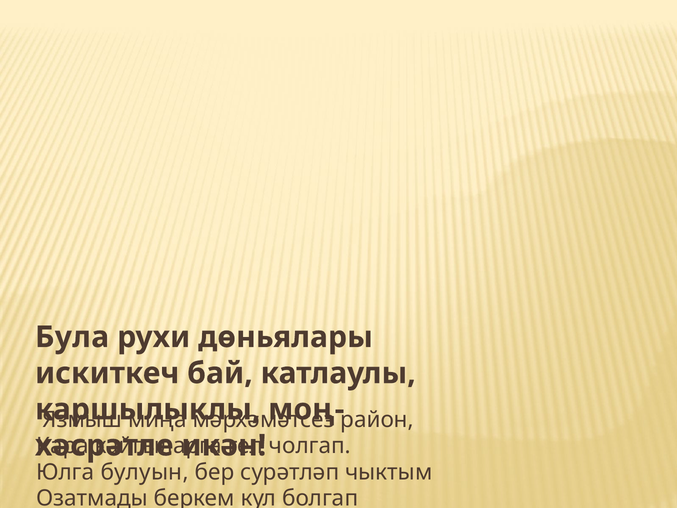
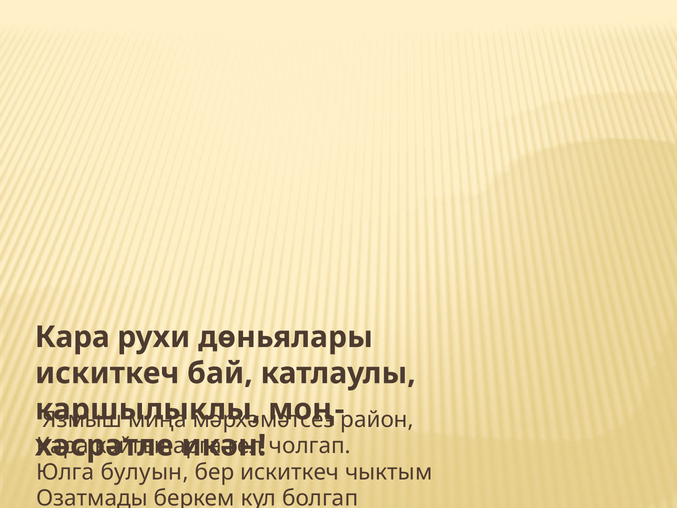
Була at (72, 337): Була -> Кара
бер сурәтләп: сурәтләп -> искиткеч
